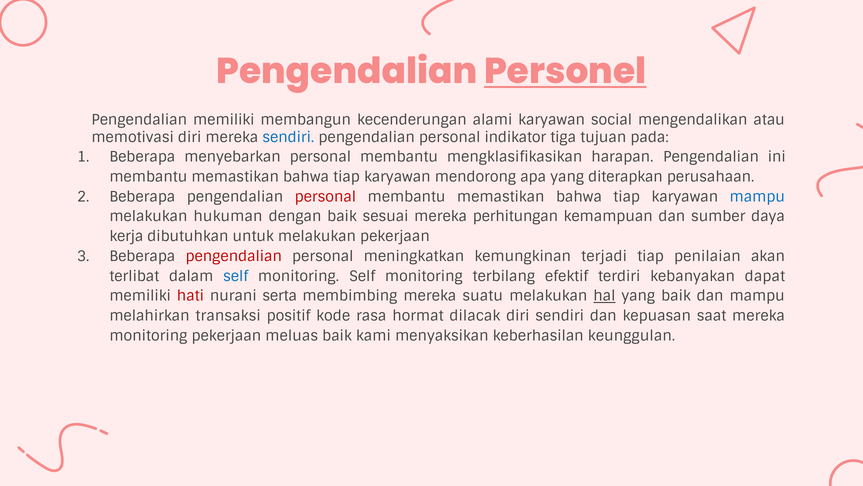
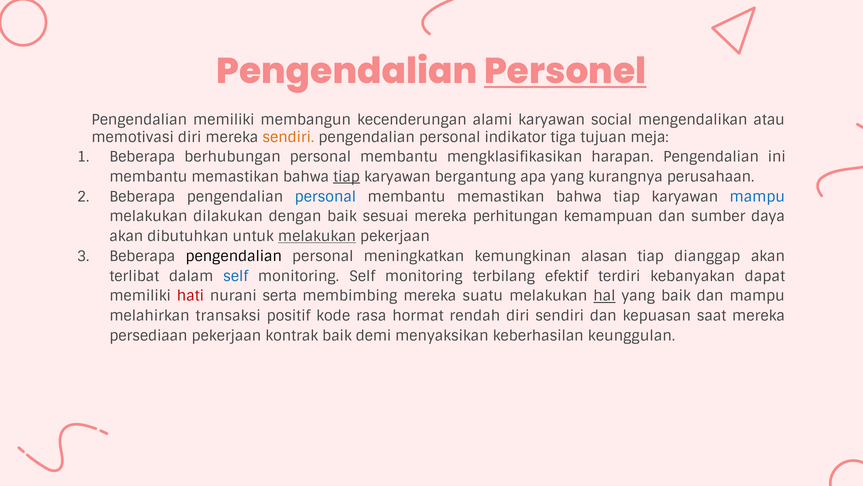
sendiri at (288, 137) colour: blue -> orange
pada: pada -> meja
menyebarkan: menyebarkan -> berhubungan
tiap at (347, 177) underline: none -> present
mendorong: mendorong -> bergantung
diterapkan: diterapkan -> kurangnya
personal at (325, 197) colour: red -> blue
hukuman: hukuman -> dilakukan
kerja at (126, 236): kerja -> akan
melakukan at (317, 236) underline: none -> present
pengendalian at (234, 256) colour: red -> black
terjadi: terjadi -> alasan
penilaian: penilaian -> dianggap
dilacak: dilacak -> rendah
monitoring at (148, 336): monitoring -> persediaan
meluas: meluas -> kontrak
kami: kami -> demi
